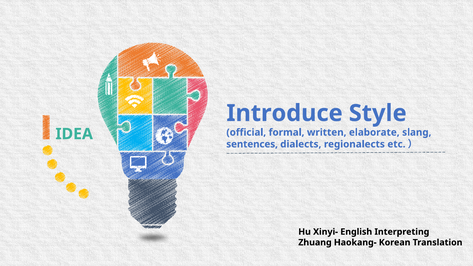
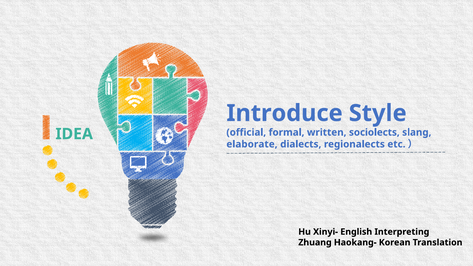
elaborate: elaborate -> sociolects
sentences: sentences -> elaborate
